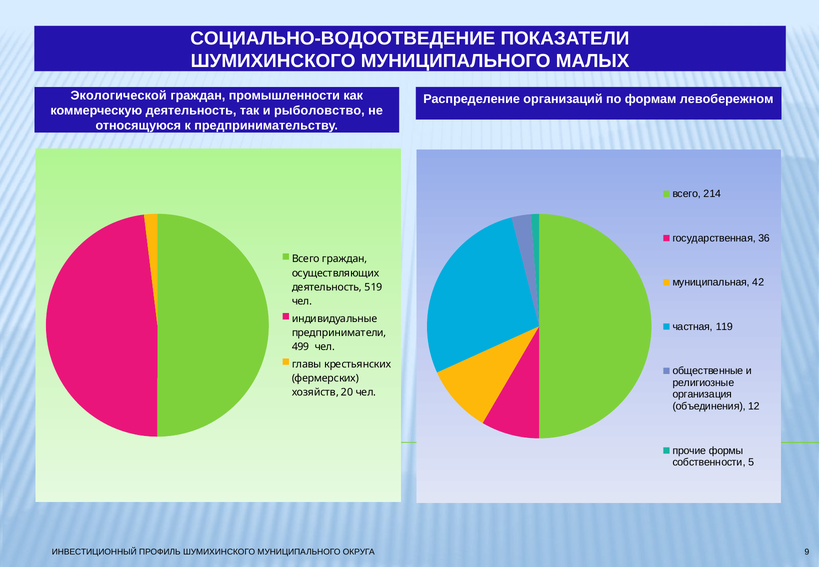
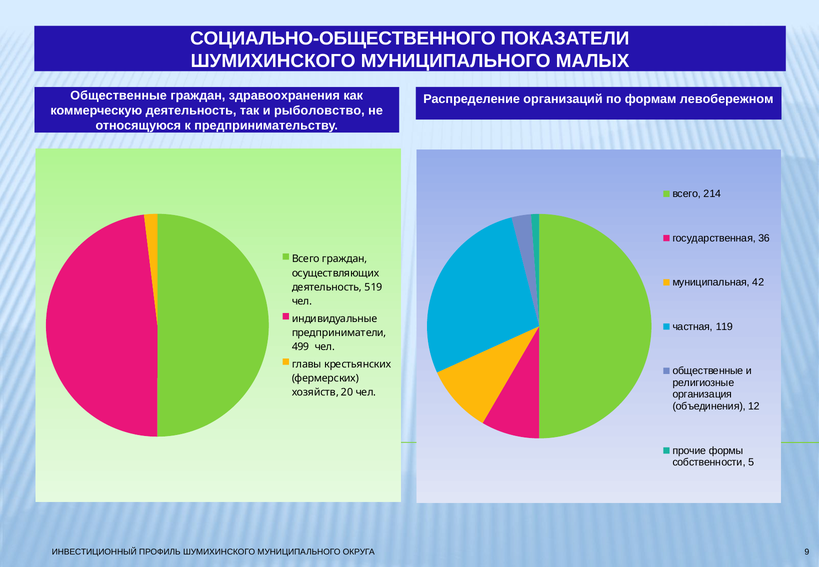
СОЦИАЛЬНО-ВОДООТВЕДЕНИЕ: СОЦИАЛЬНО-ВОДООТВЕДЕНИЕ -> СОЦИАЛЬНО-ОБЩЕСТВЕННОГО
Экологической at (119, 96): Экологической -> Общественные
промышленности: промышленности -> здравоохранения
